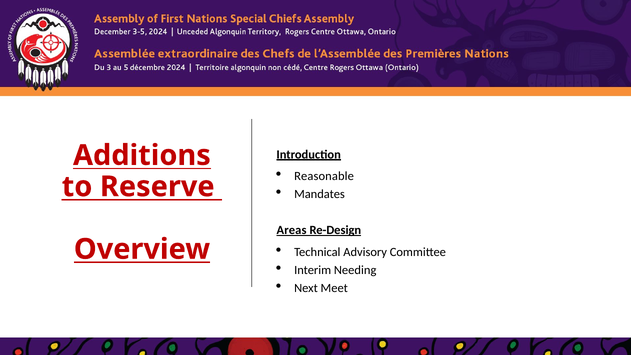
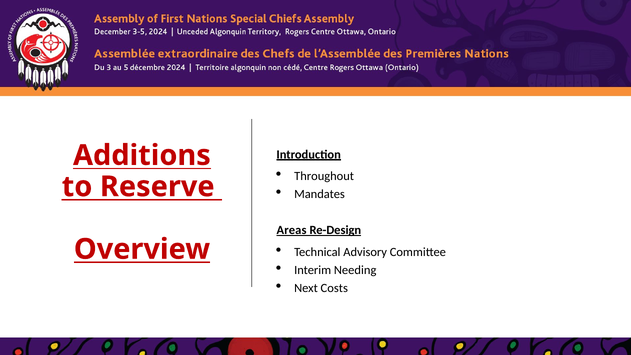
Reasonable: Reasonable -> Throughout
Meet: Meet -> Costs
